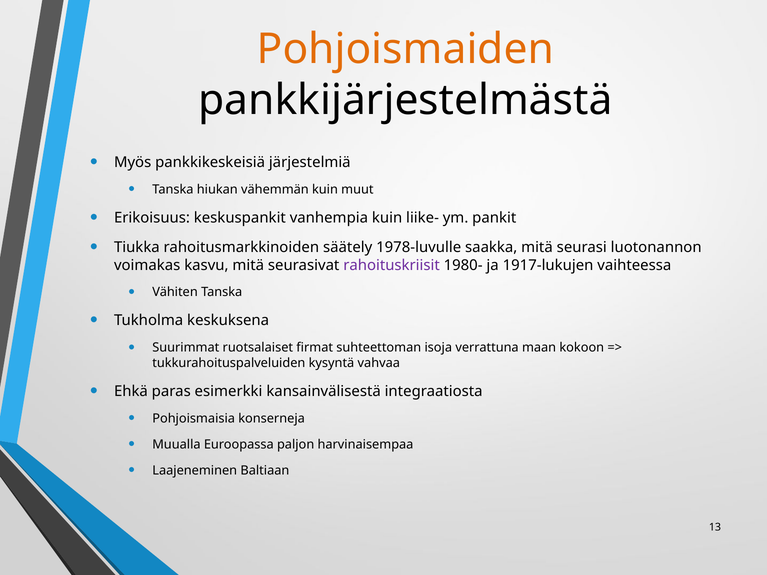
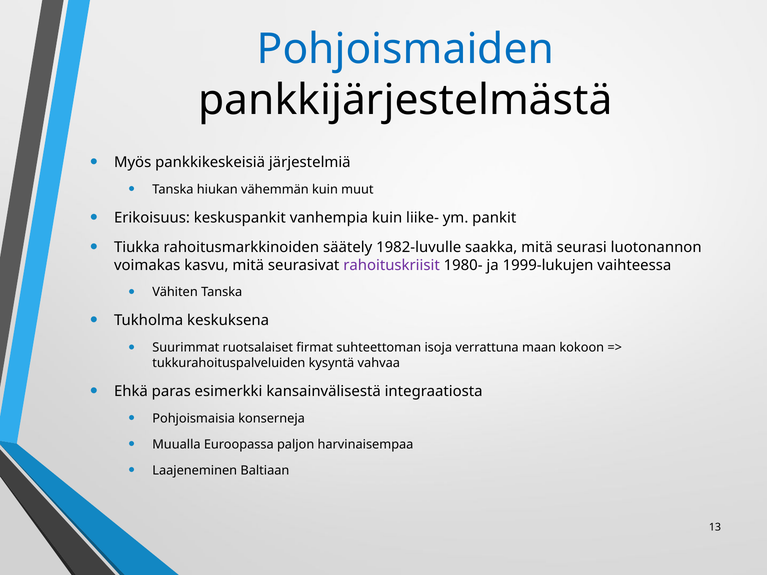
Pohjoismaiden colour: orange -> blue
1978-luvulle: 1978-luvulle -> 1982-luvulle
1917-lukujen: 1917-lukujen -> 1999-lukujen
